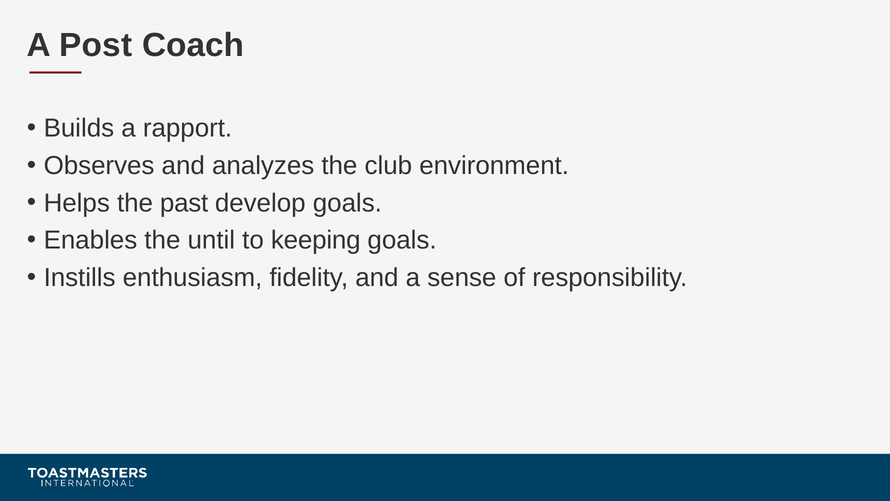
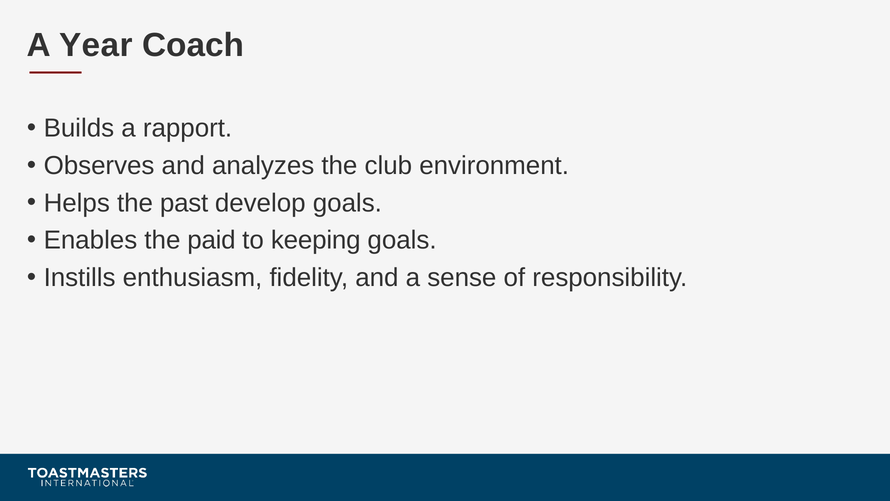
Post: Post -> Year
until: until -> paid
